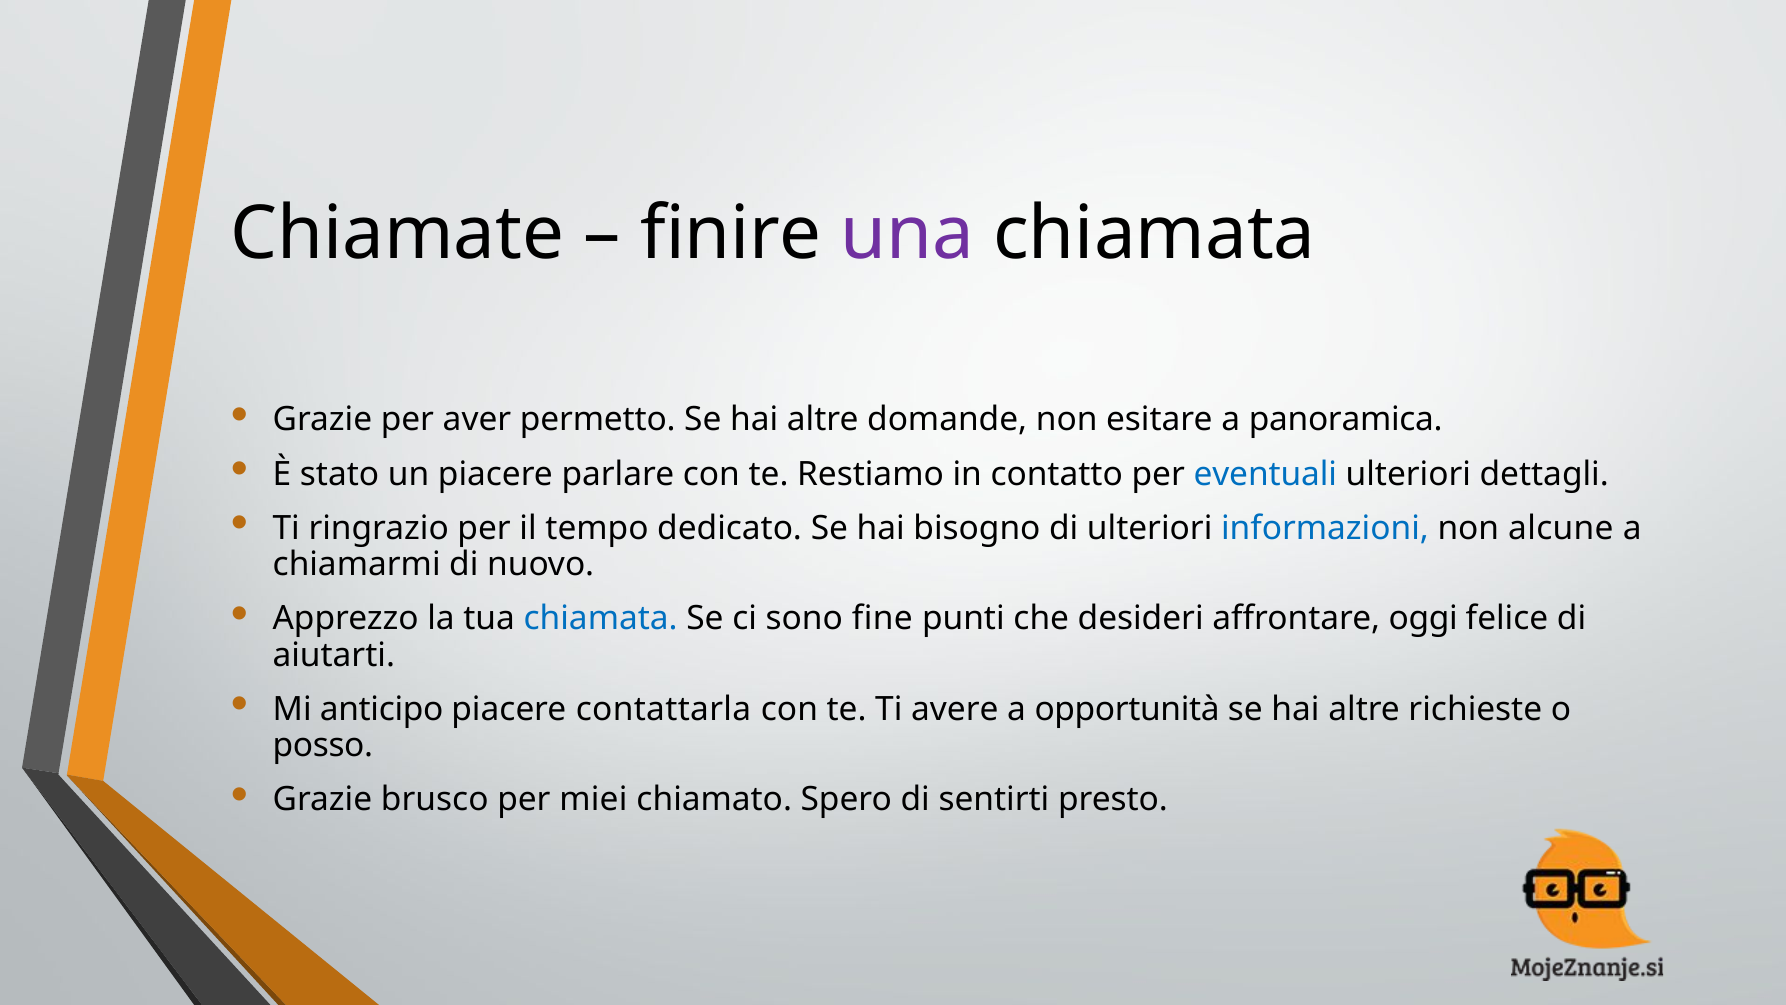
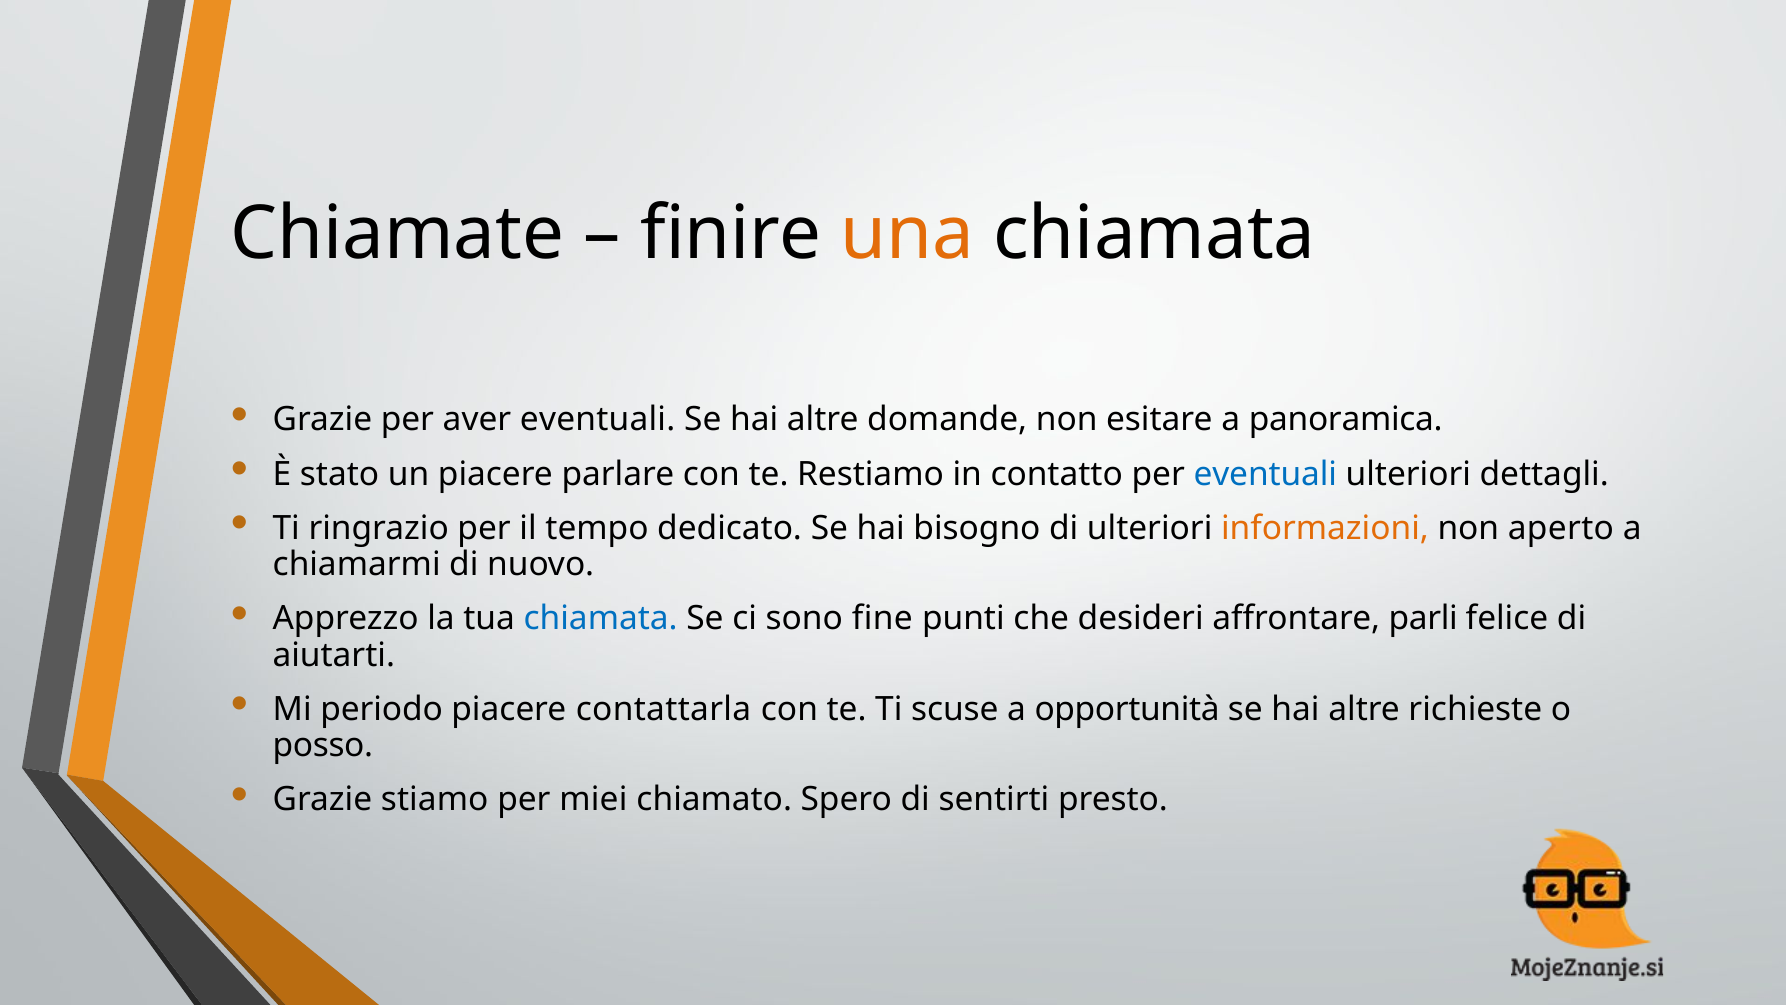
una colour: purple -> orange
aver permetto: permetto -> eventuali
informazioni colour: blue -> orange
alcune: alcune -> aperto
oggi: oggi -> parli
anticipo: anticipo -> periodo
avere: avere -> scuse
brusco: brusco -> stiamo
